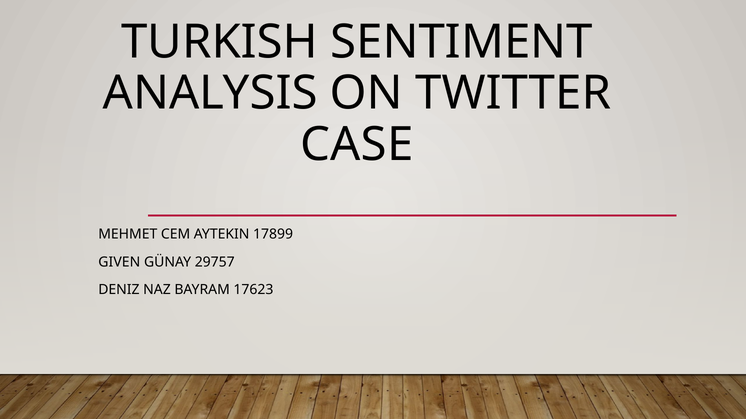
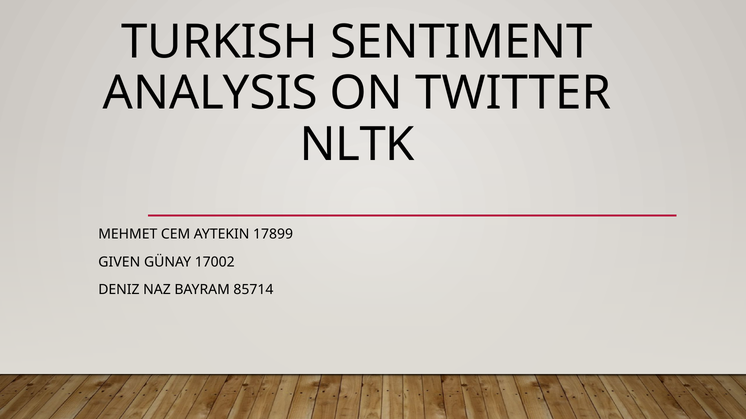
CASE: CASE -> NLTK
29757: 29757 -> 17002
17623: 17623 -> 85714
